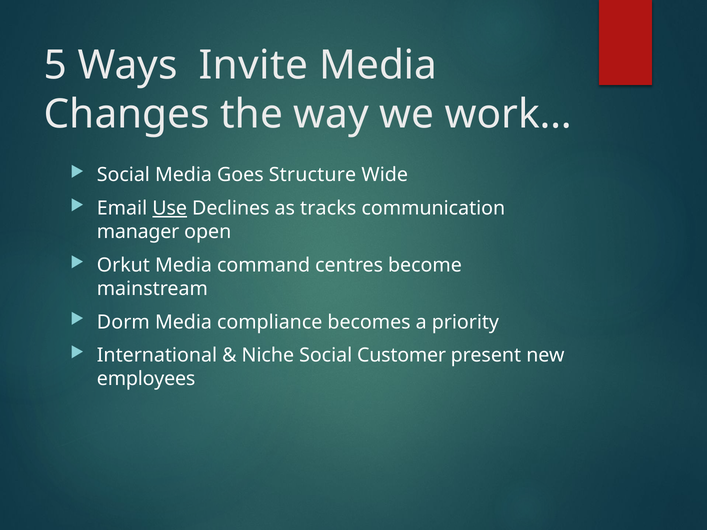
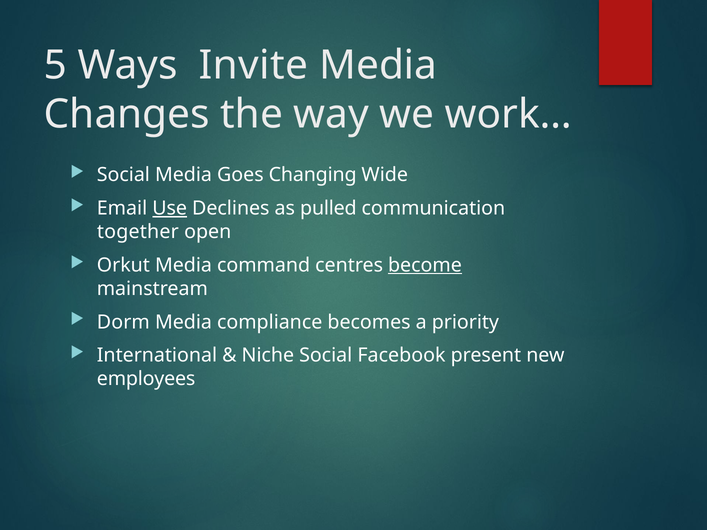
Structure: Structure -> Changing
tracks: tracks -> pulled
manager: manager -> together
become underline: none -> present
Customer: Customer -> Facebook
